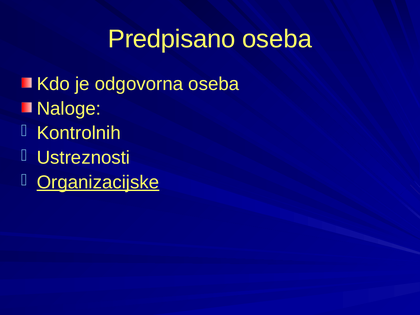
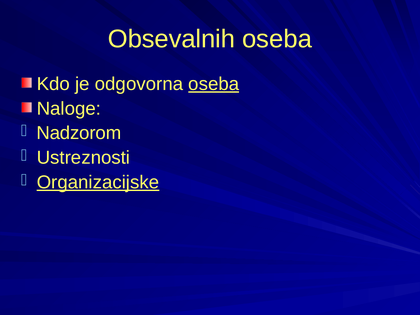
Predpisano: Predpisano -> Obsevalnih
oseba at (214, 84) underline: none -> present
Kontrolnih: Kontrolnih -> Nadzorom
